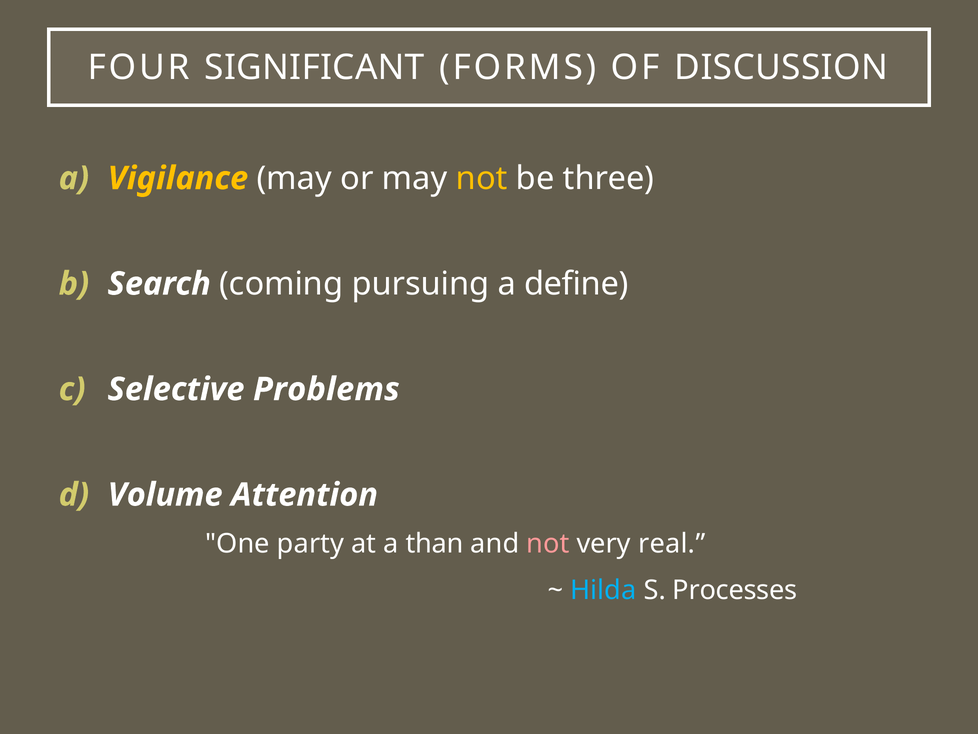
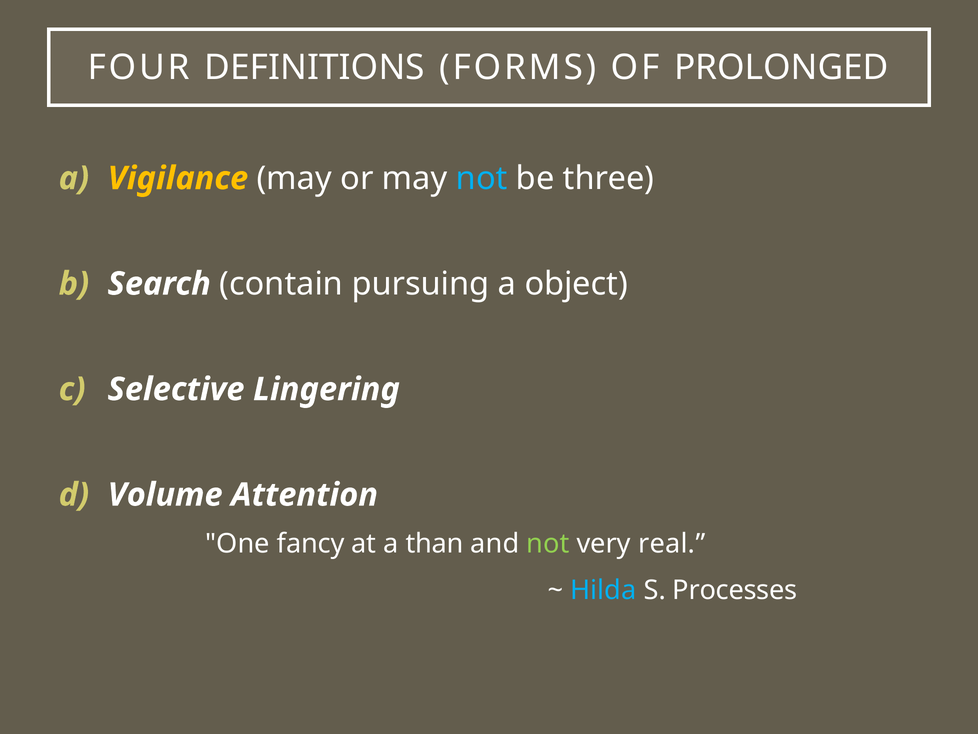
SIGNIFICANT: SIGNIFICANT -> DEFINITIONS
DISCUSSION: DISCUSSION -> PROLONGED
not at (482, 178) colour: yellow -> light blue
coming: coming -> contain
define: define -> object
Problems: Problems -> Lingering
party: party -> fancy
not at (548, 544) colour: pink -> light green
